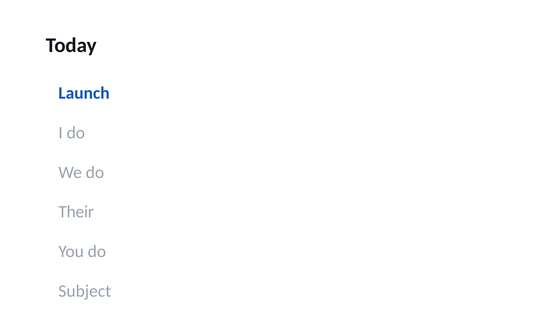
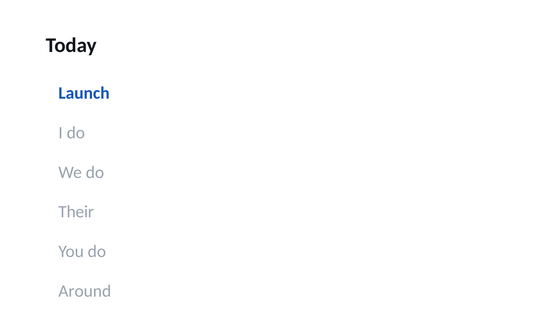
Subject: Subject -> Around
